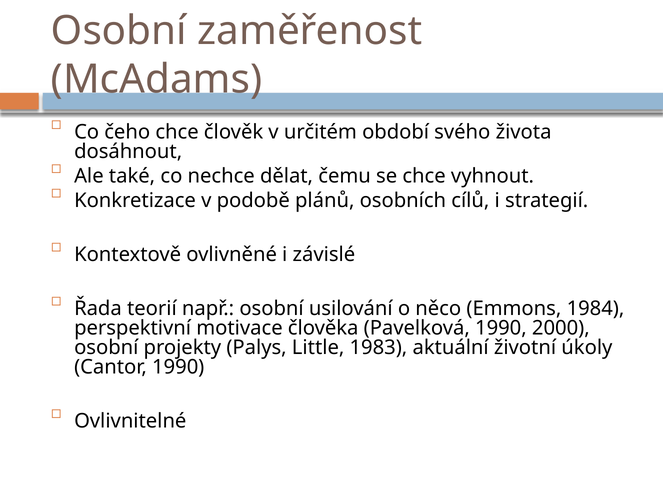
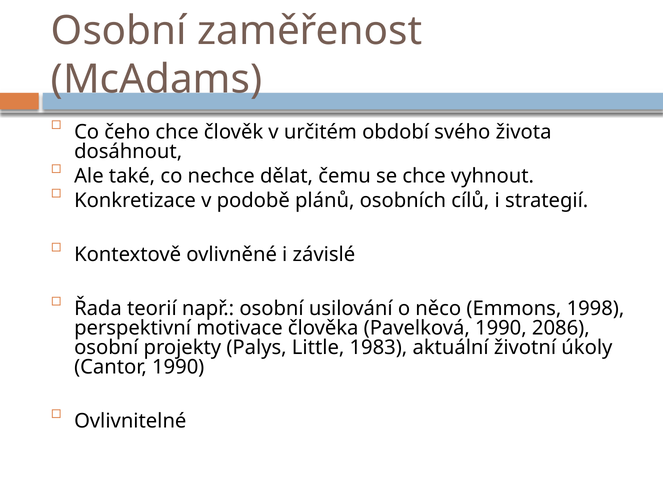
1984: 1984 -> 1998
2000: 2000 -> 2086
